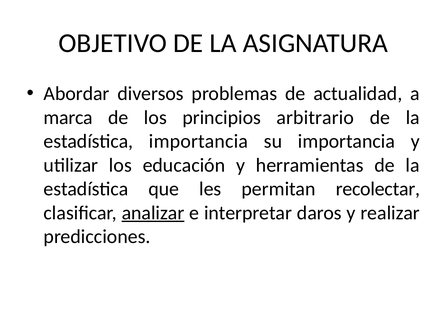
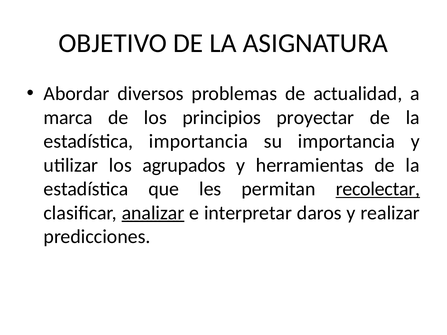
arbitrario: arbitrario -> proyectar
educación: educación -> agrupados
recolectar underline: none -> present
